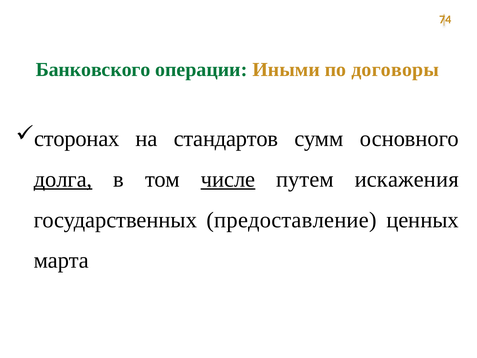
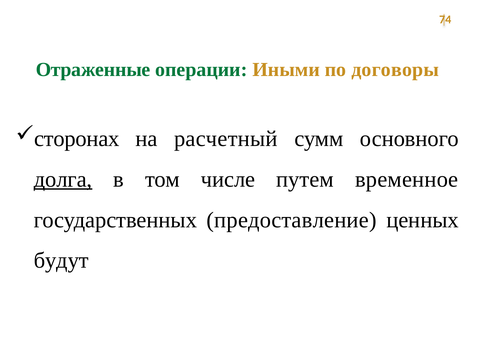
Банковского: Банковского -> Отраженные
стандартов: стандартов -> расчетный
числе underline: present -> none
искажения: искажения -> временное
марта: марта -> будут
